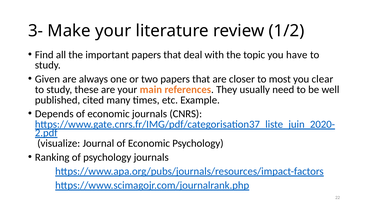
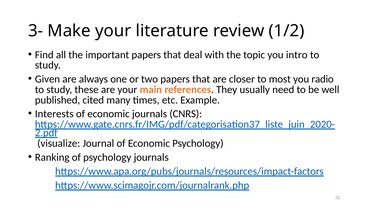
have: have -> intro
clear: clear -> radio
Depends: Depends -> Interests
